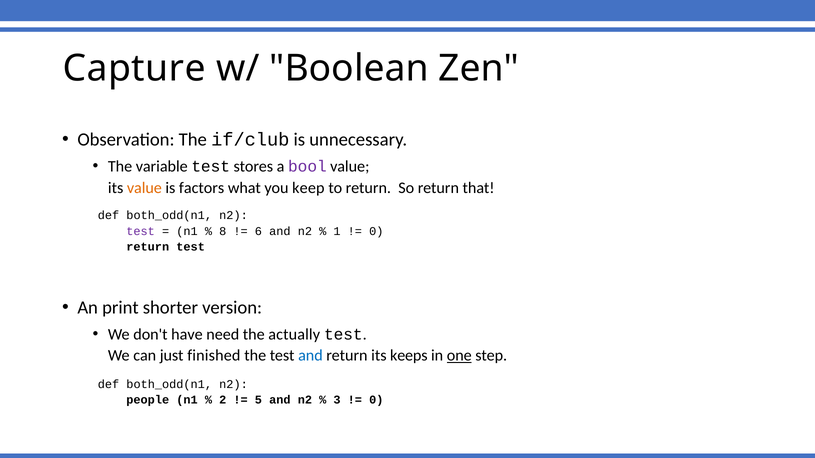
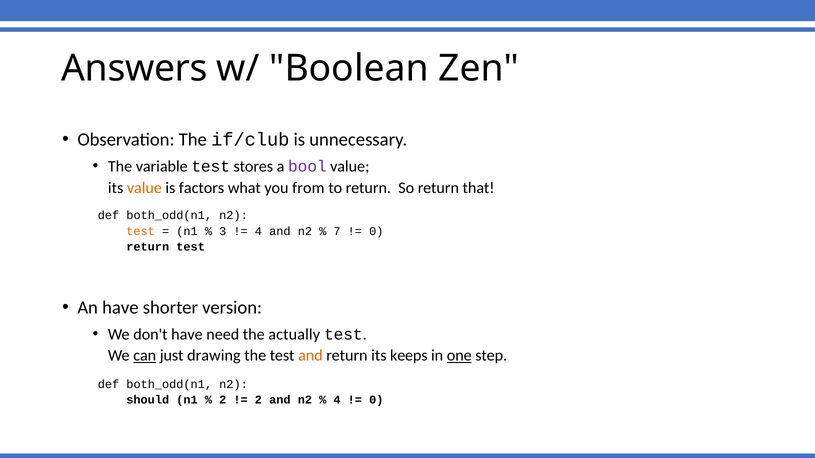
Capture: Capture -> Answers
keep: keep -> from
test at (141, 231) colour: purple -> orange
8: 8 -> 3
6 at (258, 231): 6 -> 4
1: 1 -> 7
An print: print -> have
can underline: none -> present
finished: finished -> drawing
and at (310, 356) colour: blue -> orange
people: people -> should
5 at (258, 400): 5 -> 2
3 at (337, 400): 3 -> 4
